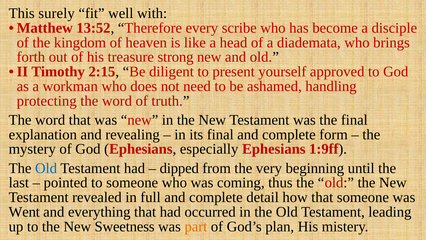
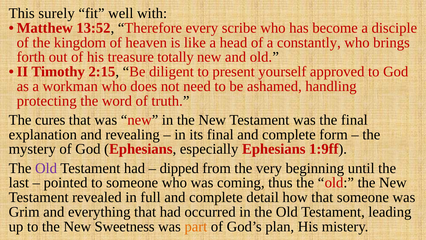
diademata: diademata -> constantly
strong: strong -> totally
word at (50, 120): word -> cures
Old at (46, 168) colour: blue -> purple
Went: Went -> Grim
